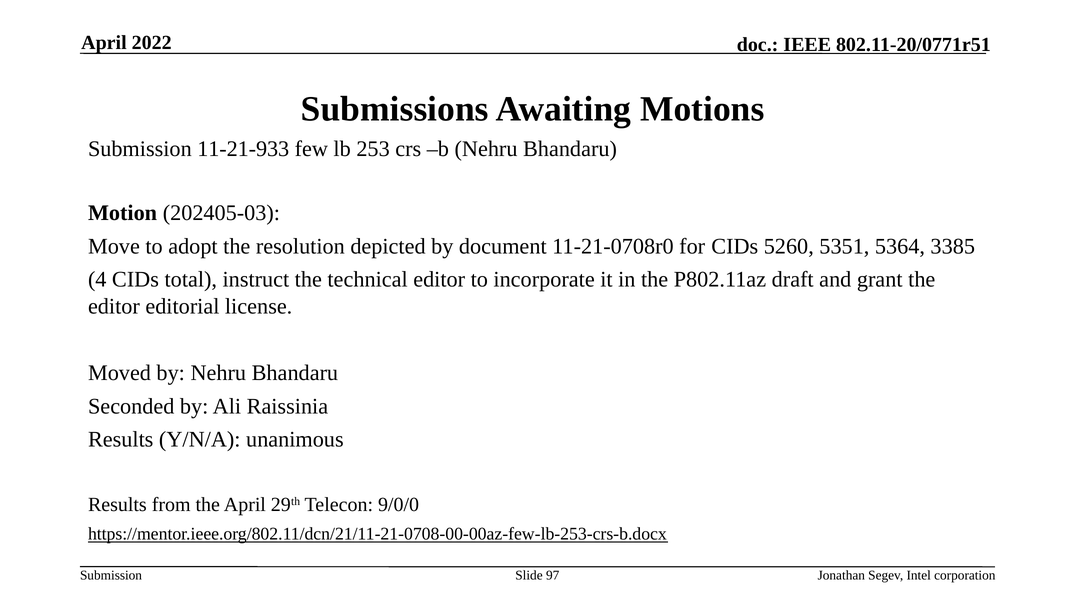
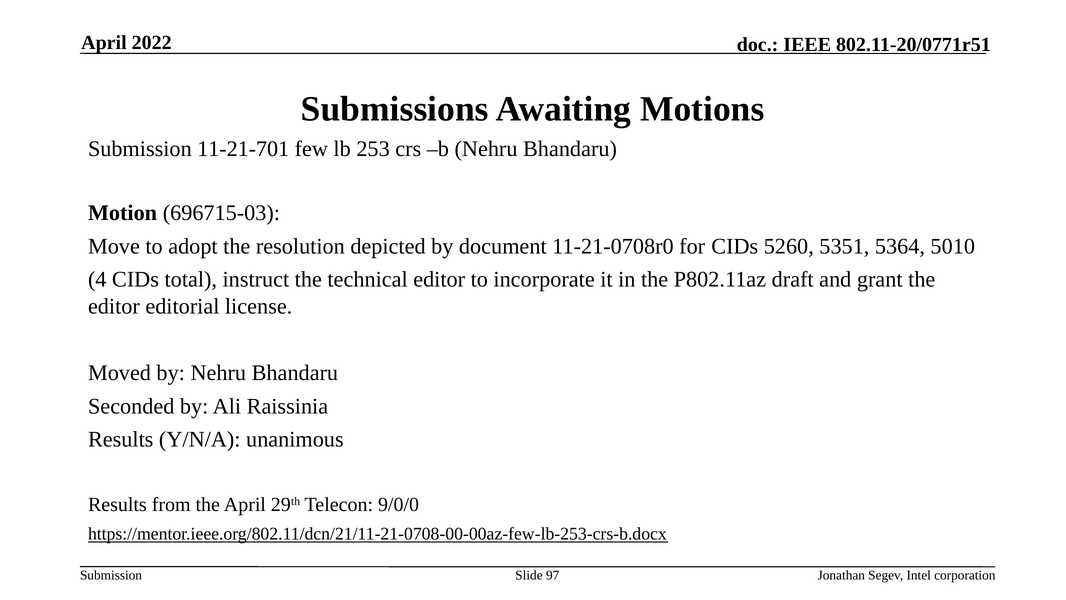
11-21-933: 11-21-933 -> 11-21-701
202405-03: 202405-03 -> 696715-03
3385: 3385 -> 5010
